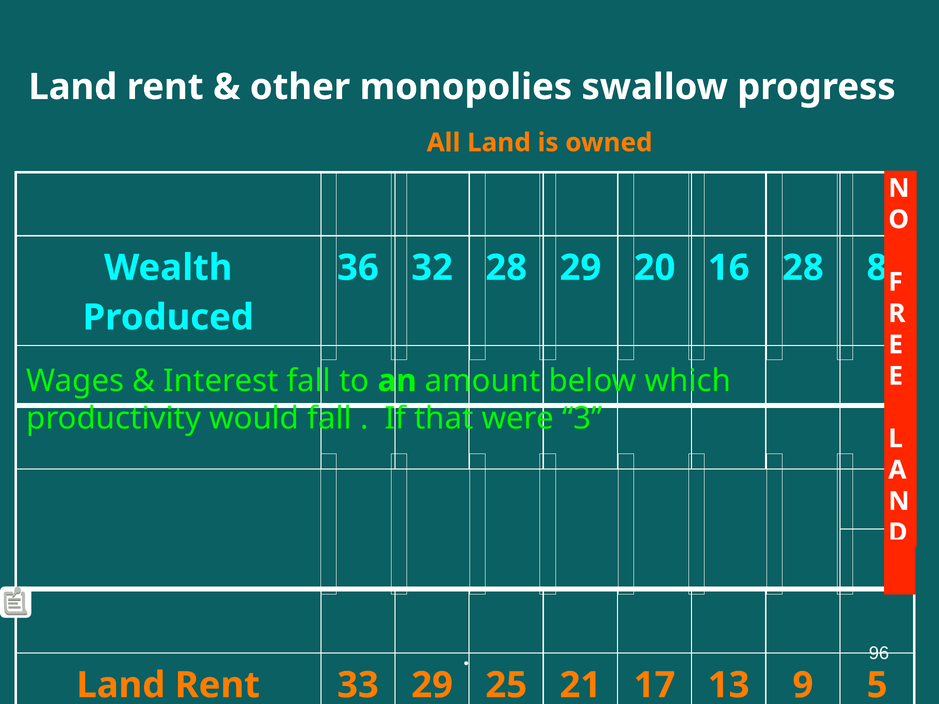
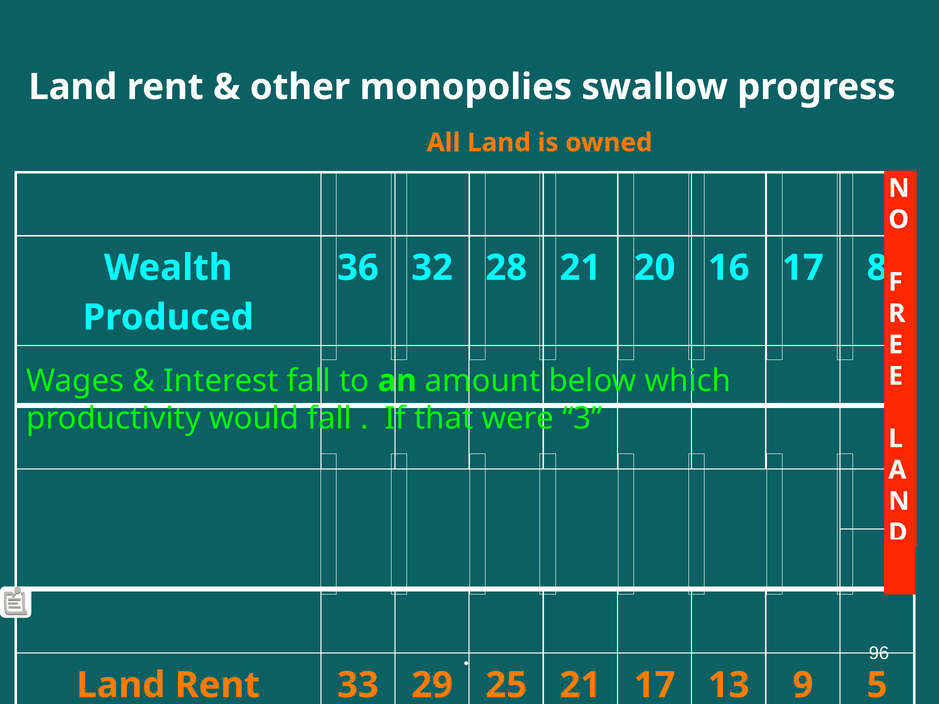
28 29: 29 -> 21
16 28: 28 -> 17
